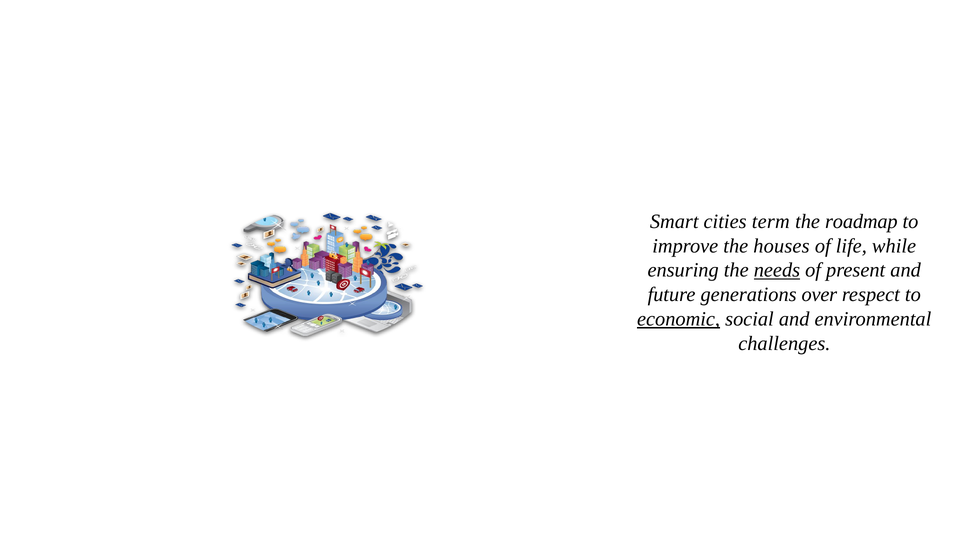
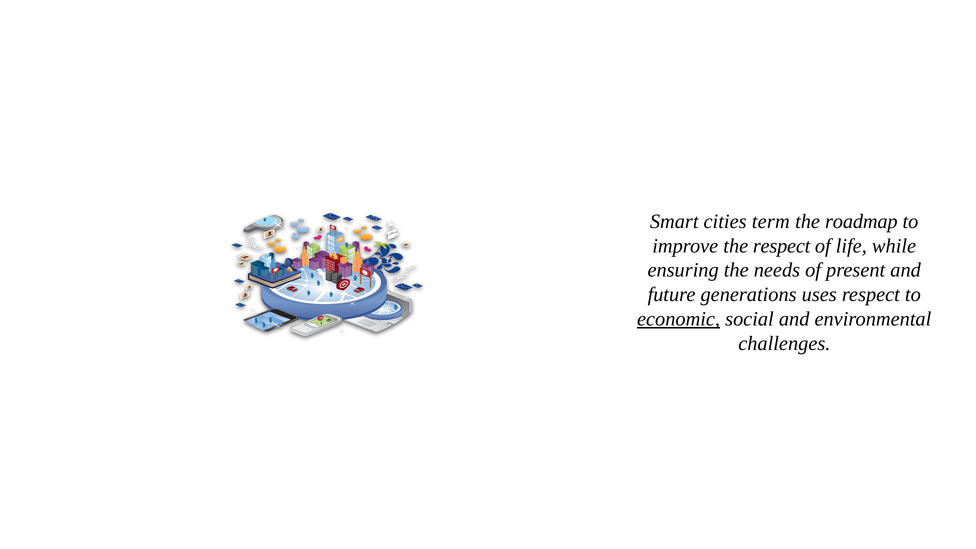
the houses: houses -> respect
needs underline: present -> none
over: over -> uses
